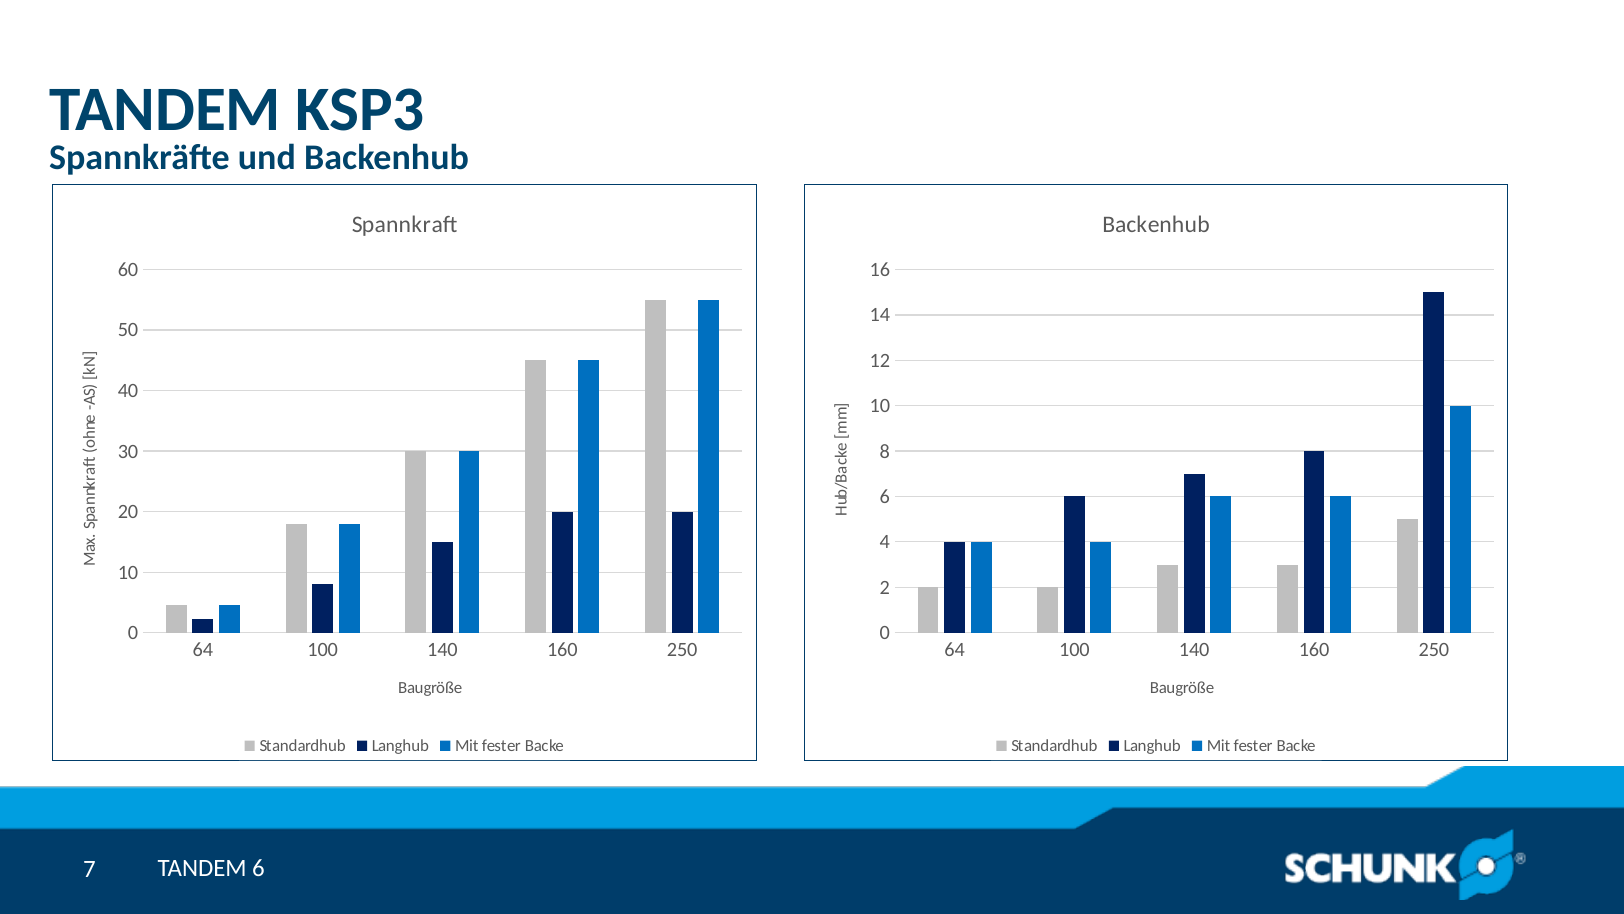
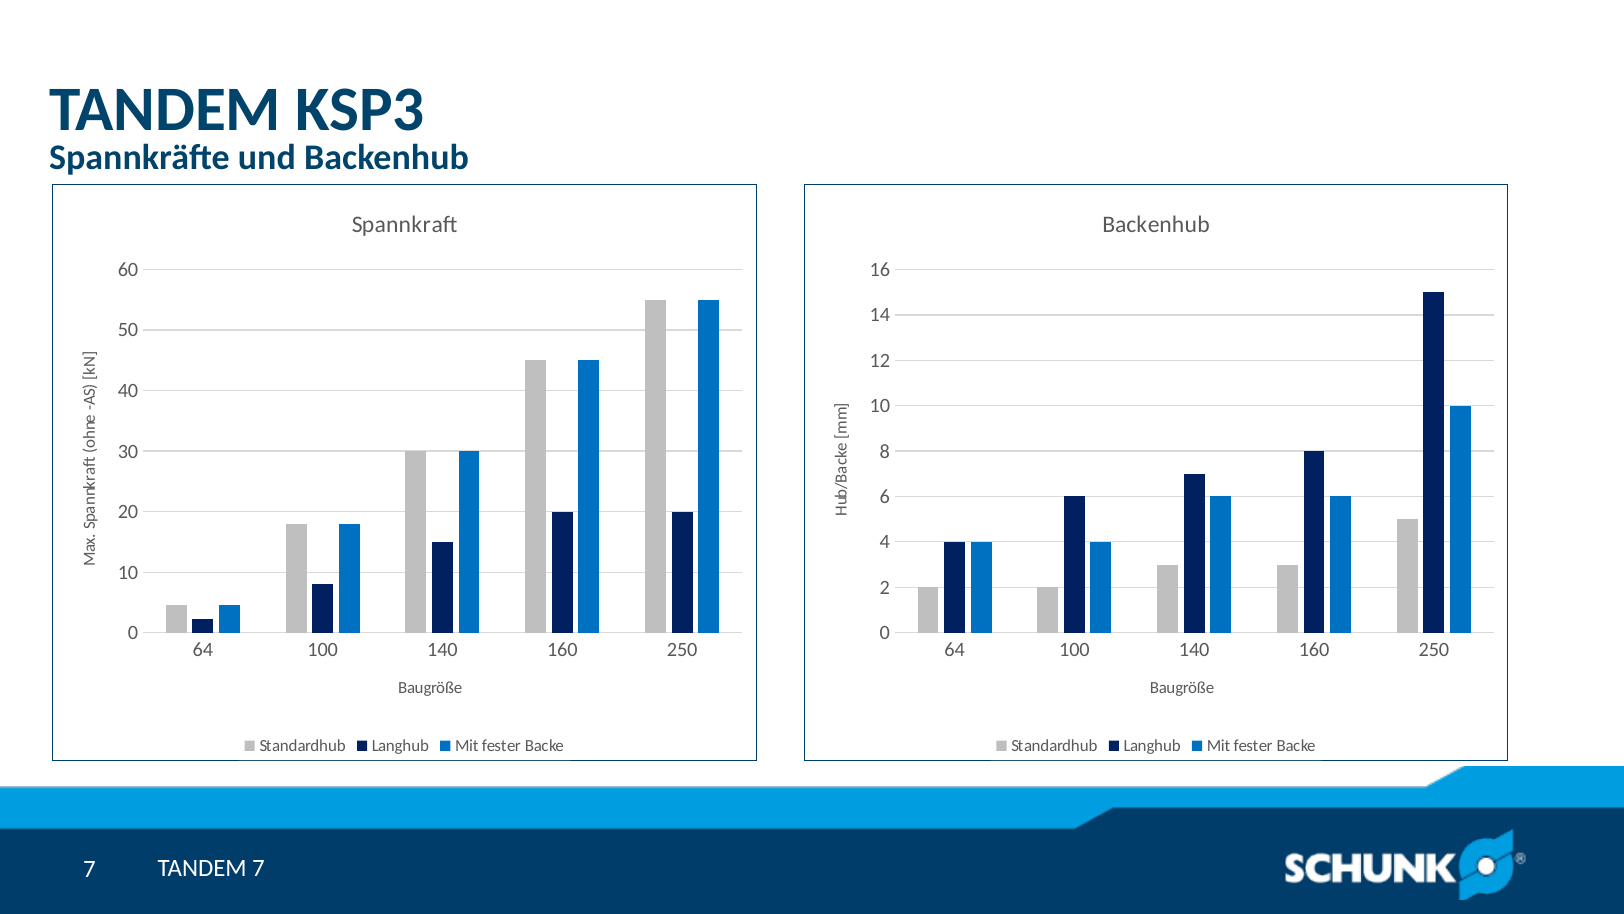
TANDEM 6: 6 -> 7
